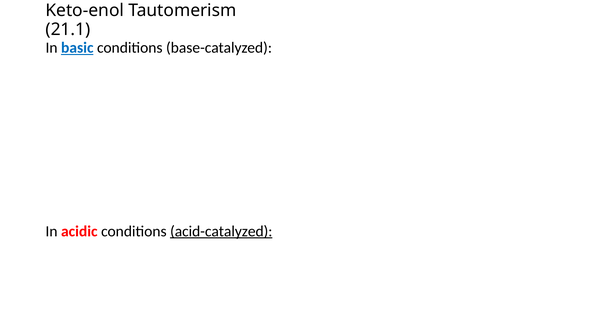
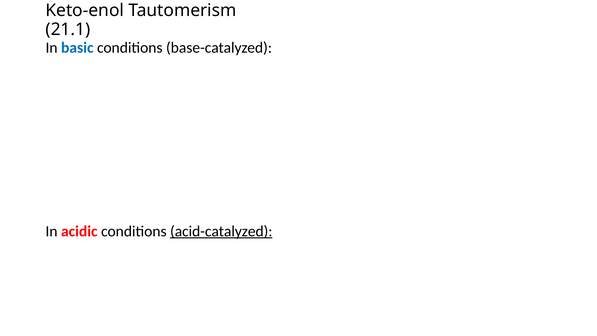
basic underline: present -> none
